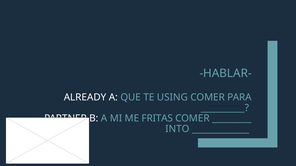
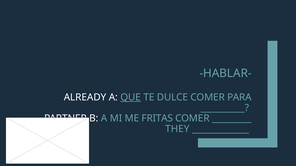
QUE underline: none -> present
USING: USING -> DULCE
INTO: INTO -> THEY
